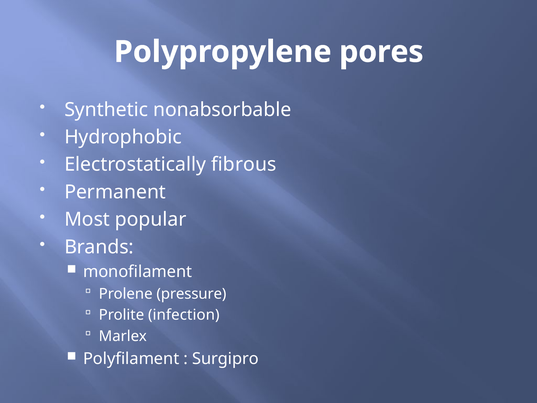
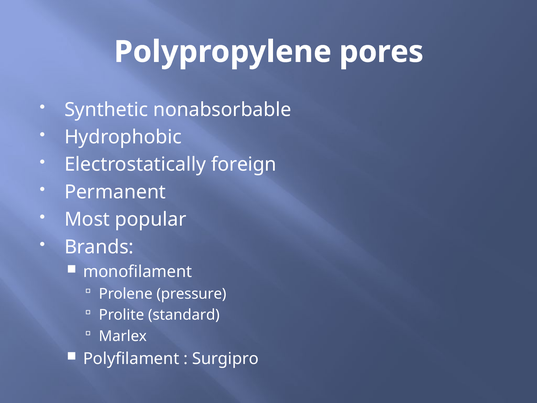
fibrous: fibrous -> foreign
infection: infection -> standard
